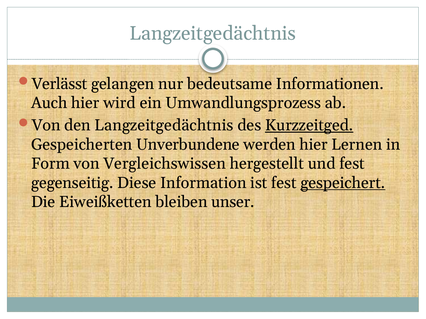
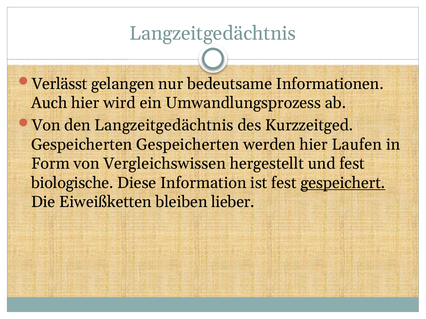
Kurzzeitged underline: present -> none
Gespeicherten Unverbundene: Unverbundene -> Gespeicherten
Lernen: Lernen -> Laufen
gegenseitig: gegenseitig -> biologische
unser: unser -> lieber
